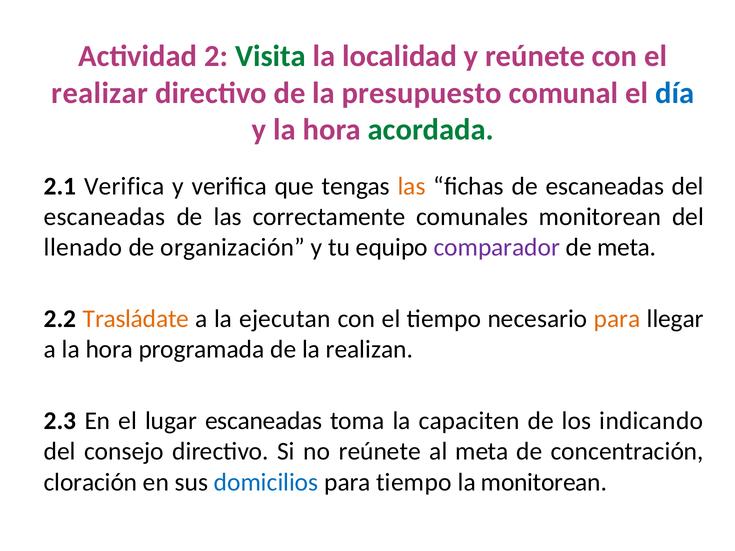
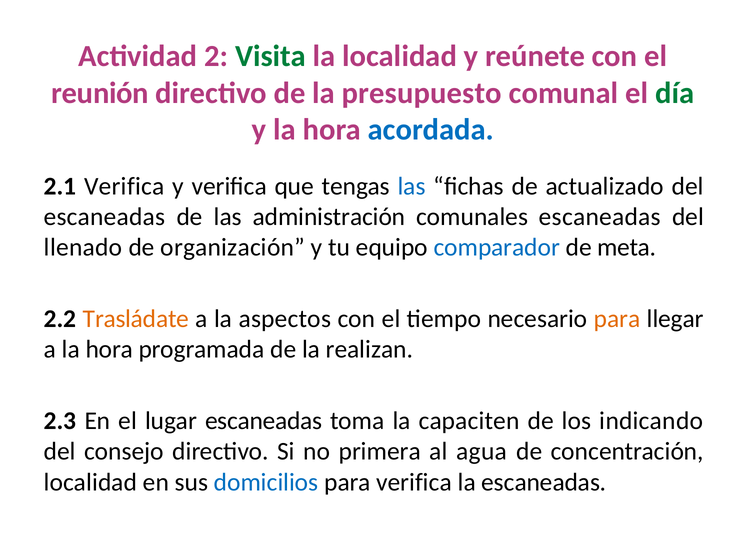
realizar: realizar -> reunión
día colour: blue -> green
acordada colour: green -> blue
las at (412, 186) colour: orange -> blue
de escaneadas: escaneadas -> actualizado
correctamente: correctamente -> administración
comunales monitorean: monitorean -> escaneadas
comparador colour: purple -> blue
ejecutan: ejecutan -> aspectos
no reúnete: reúnete -> primera
al meta: meta -> agua
cloración at (91, 482): cloración -> localidad
para tiempo: tiempo -> verifica
la monitorean: monitorean -> escaneadas
